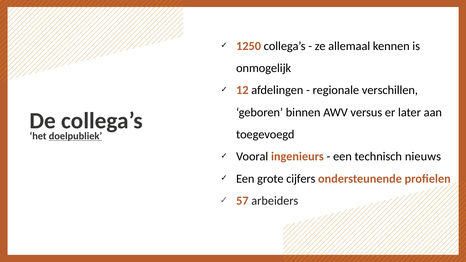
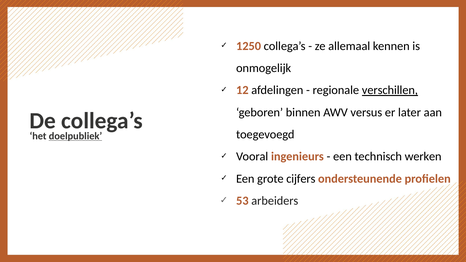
verschillen underline: none -> present
nieuws: nieuws -> werken
57: 57 -> 53
